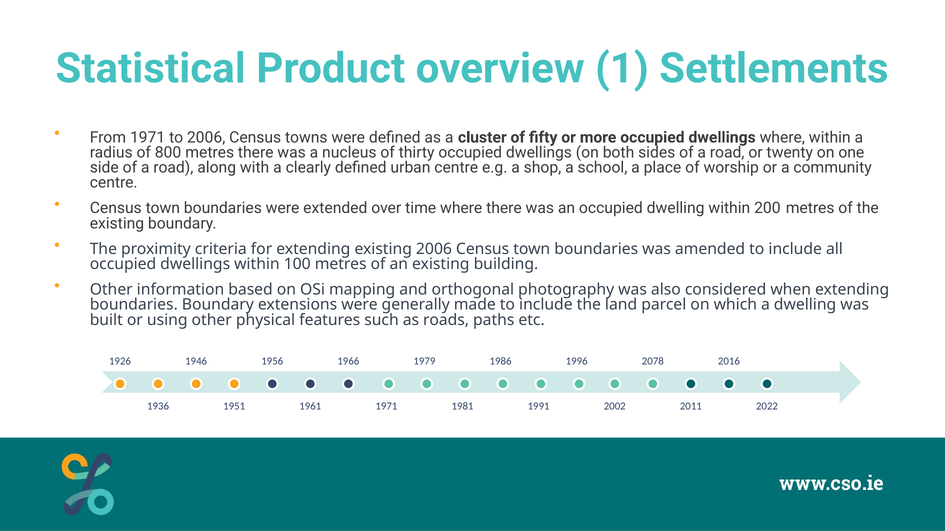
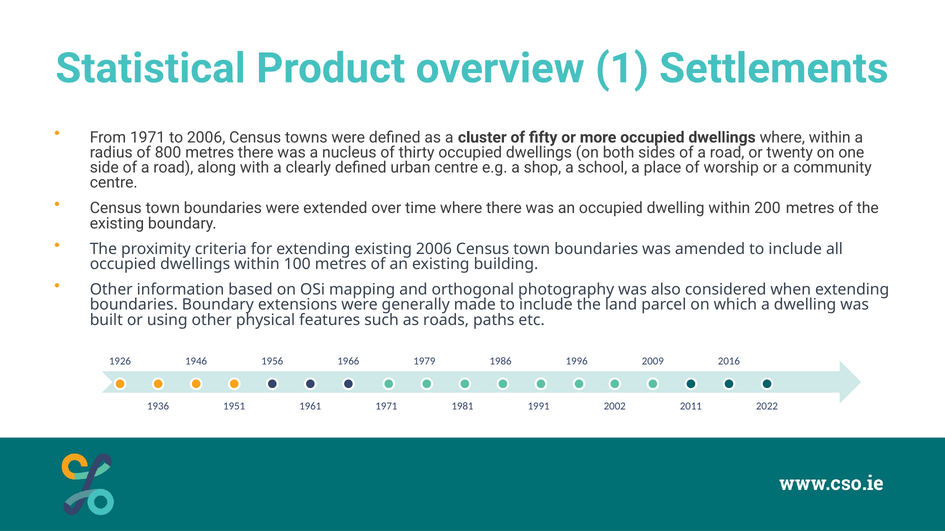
2078: 2078 -> 2009
